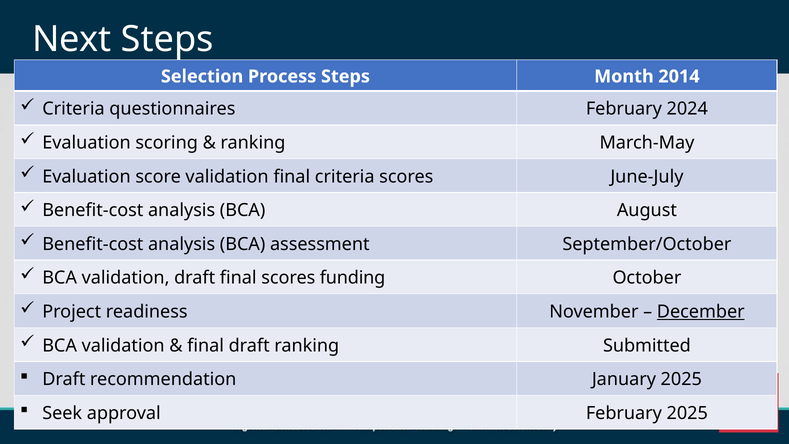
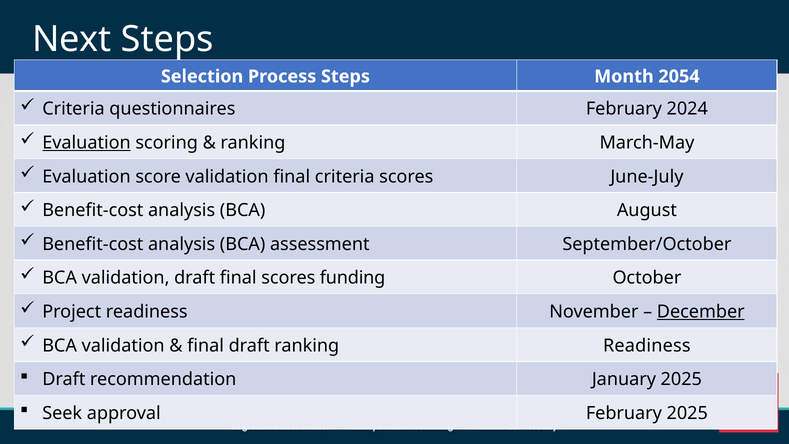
2014: 2014 -> 2054
Evaluation at (87, 143) underline: none -> present
ranking Submitted: Submitted -> Readiness
